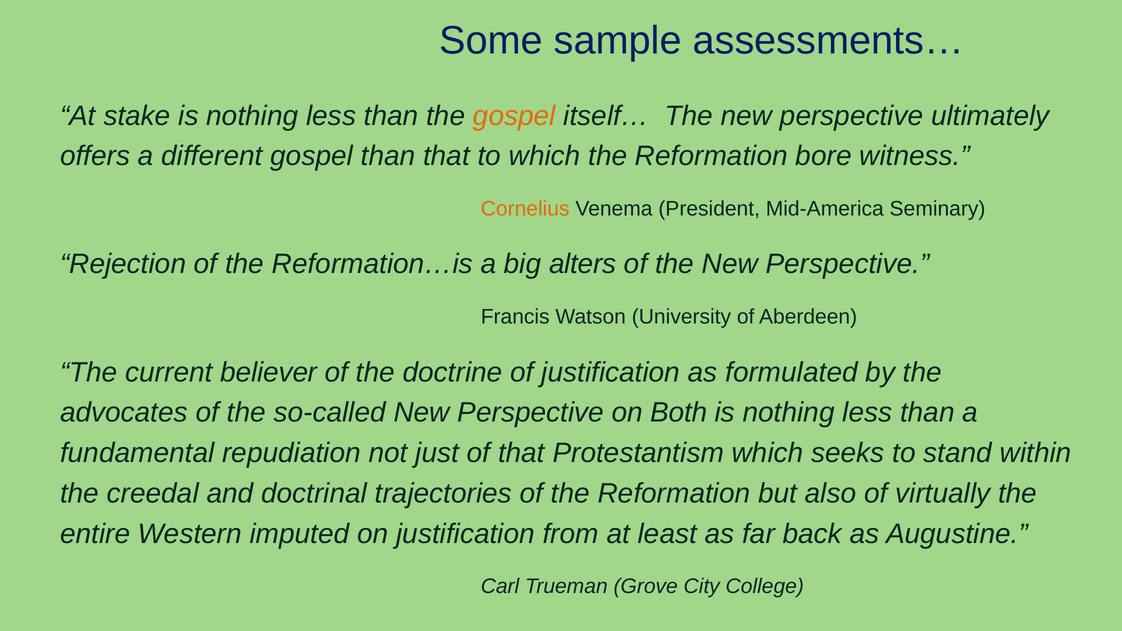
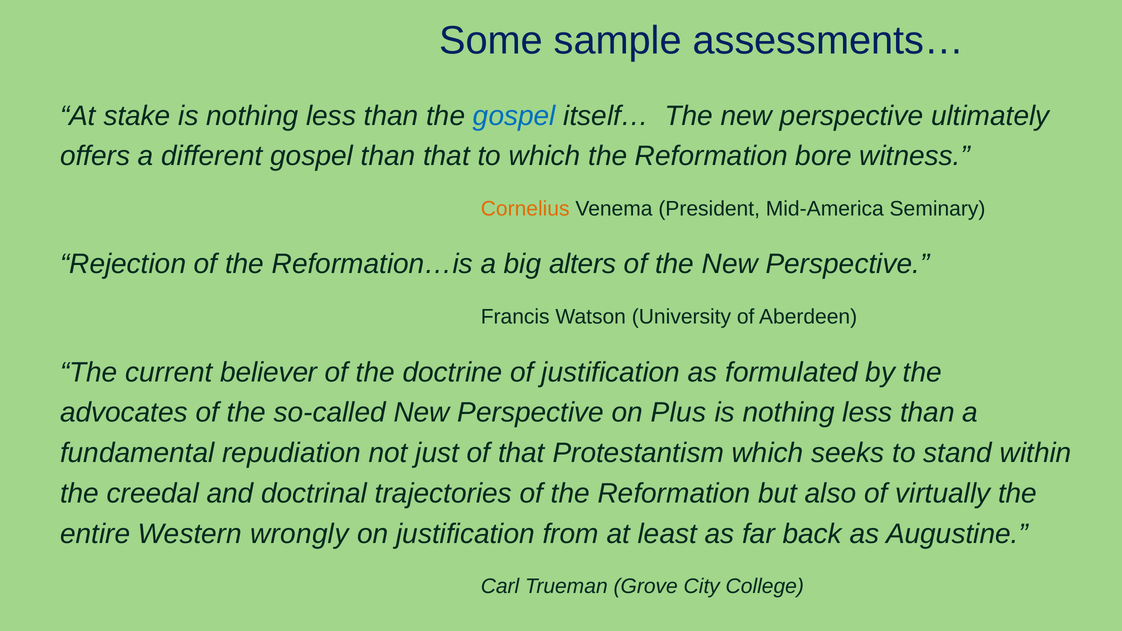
gospel at (514, 116) colour: orange -> blue
Both: Both -> Plus
imputed: imputed -> wrongly
